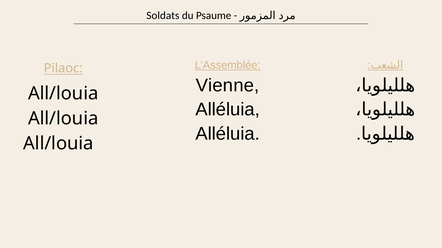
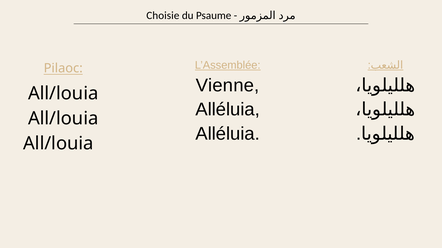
Soldats: Soldats -> Choisie
